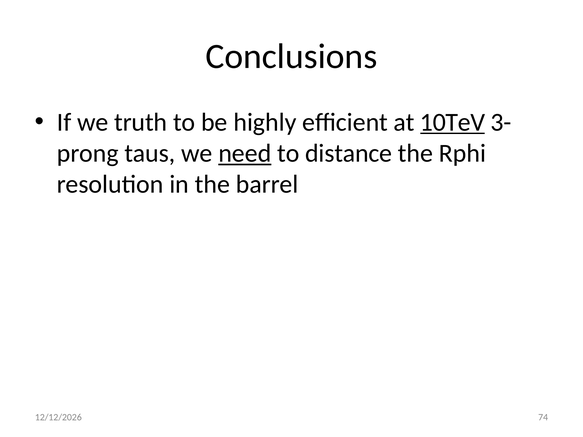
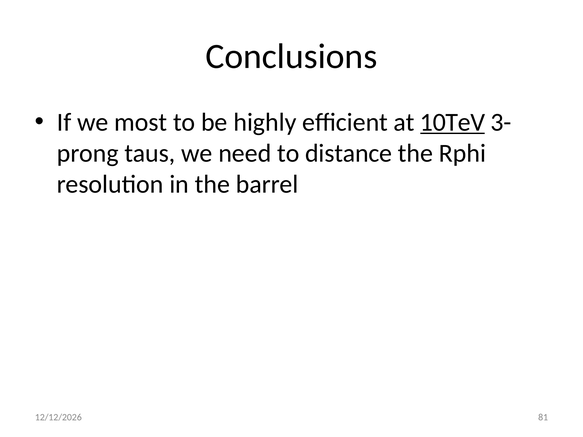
truth: truth -> most
need underline: present -> none
74: 74 -> 81
